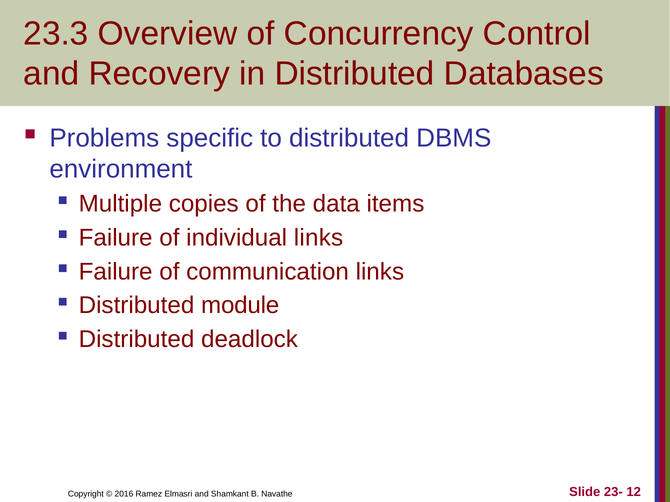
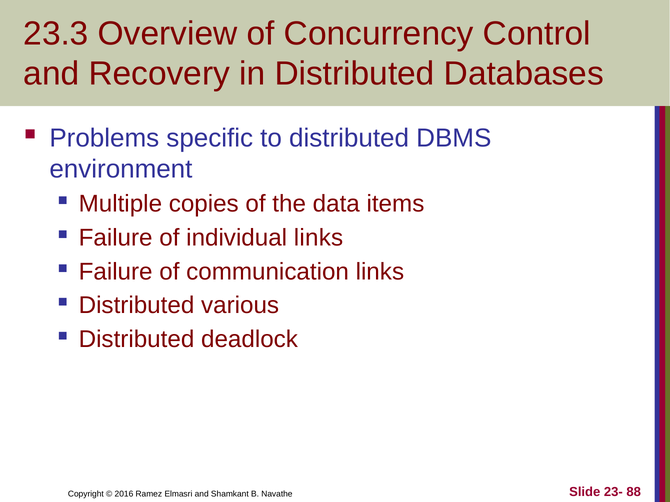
module: module -> various
12: 12 -> 88
